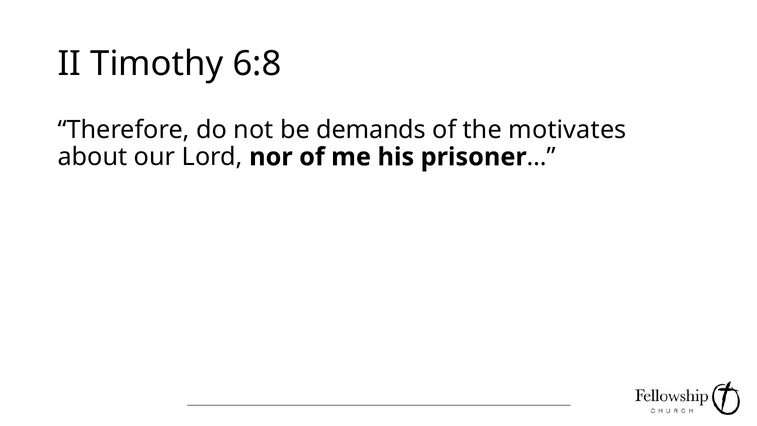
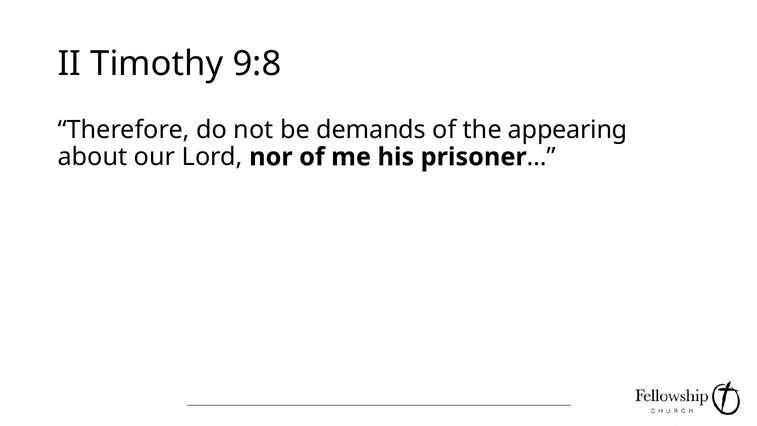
6:8: 6:8 -> 9:8
motivates: motivates -> appearing
